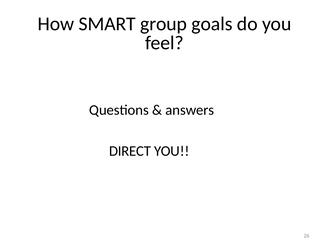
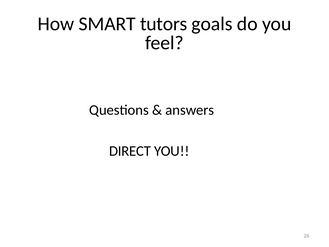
group: group -> tutors
